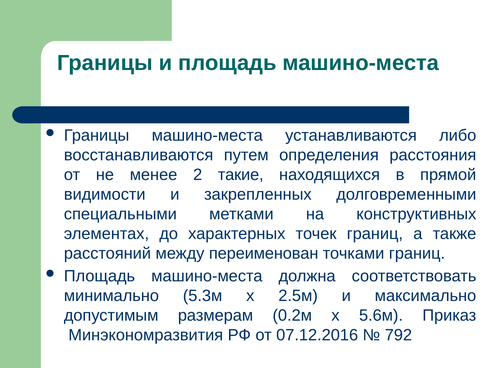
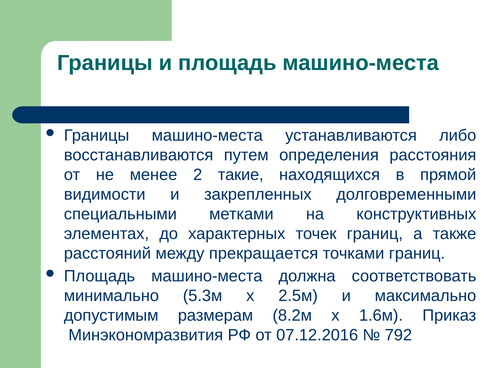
переименован: переименован -> прекращается
0.2м: 0.2м -> 8.2м
5.6м: 5.6м -> 1.6м
